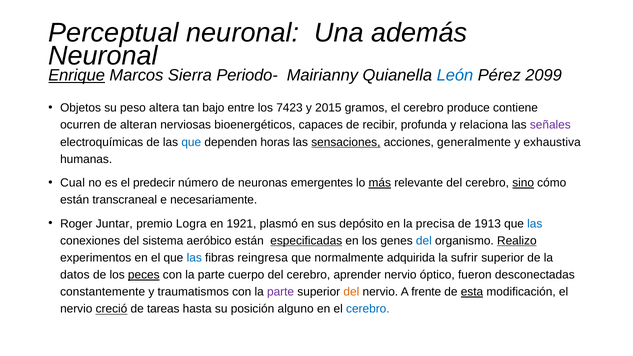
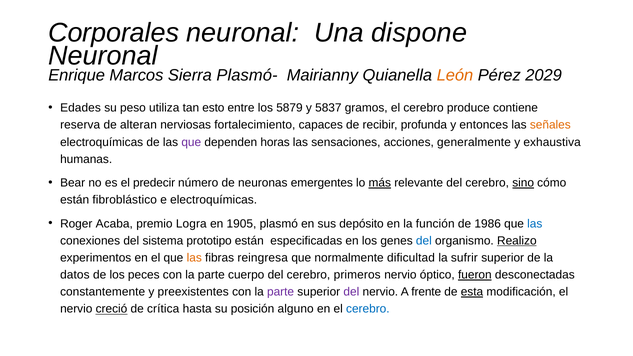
Perceptual: Perceptual -> Corporales
además: además -> dispone
Enrique underline: present -> none
Periodo-: Periodo- -> Plasmó-
León colour: blue -> orange
2099: 2099 -> 2029
Objetos: Objetos -> Edades
altera: altera -> utiliza
bajo: bajo -> esto
7423: 7423 -> 5879
2015: 2015 -> 5837
ocurren: ocurren -> reserva
bioenergéticos: bioenergéticos -> fortalecimiento
relaciona: relaciona -> entonces
señales colour: purple -> orange
que at (191, 142) colour: blue -> purple
sensaciones underline: present -> none
Cual: Cual -> Bear
transcraneal: transcraneal -> fibroblástico
e necesariamente: necesariamente -> electroquímicas
Juntar: Juntar -> Acaba
1921: 1921 -> 1905
precisa: precisa -> función
1913: 1913 -> 1986
aeróbico: aeróbico -> prototipo
especificadas underline: present -> none
las at (194, 258) colour: blue -> orange
adquirida: adquirida -> dificultad
peces underline: present -> none
aprender: aprender -> primeros
fueron underline: none -> present
traumatismos: traumatismos -> preexistentes
del at (351, 292) colour: orange -> purple
tareas: tareas -> crítica
